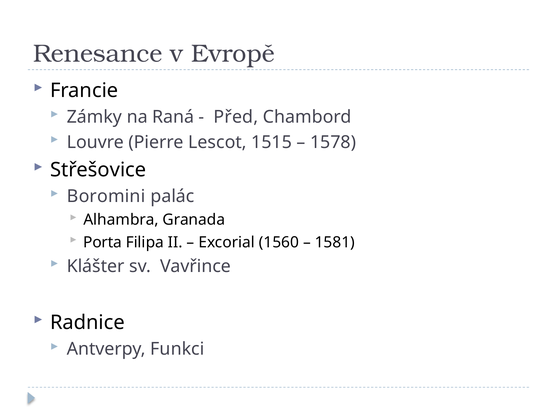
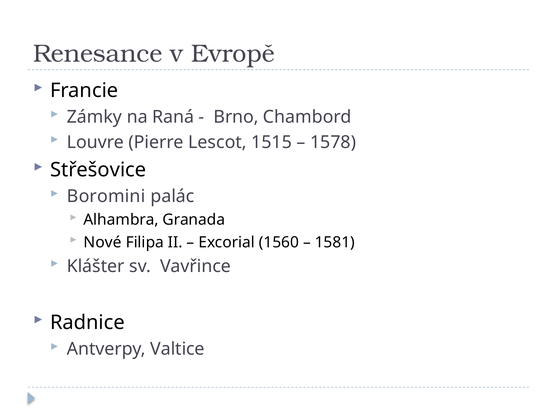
Před: Před -> Brno
Porta: Porta -> Nové
Funkci: Funkci -> Valtice
